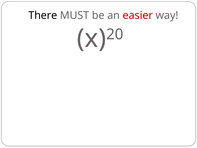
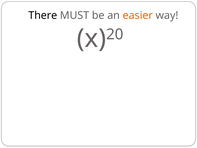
easier colour: red -> orange
